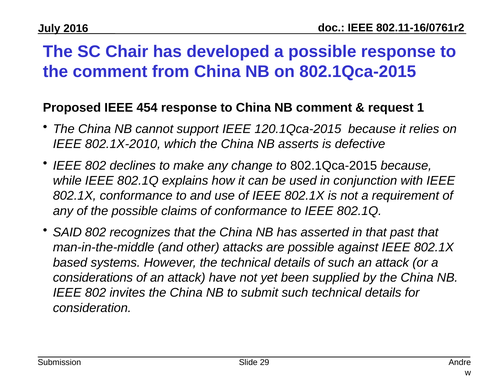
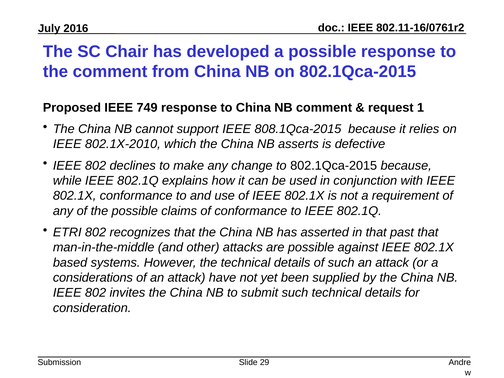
454: 454 -> 749
120.1Qca-2015: 120.1Qca-2015 -> 808.1Qca-2015
SAID: SAID -> ETRI
